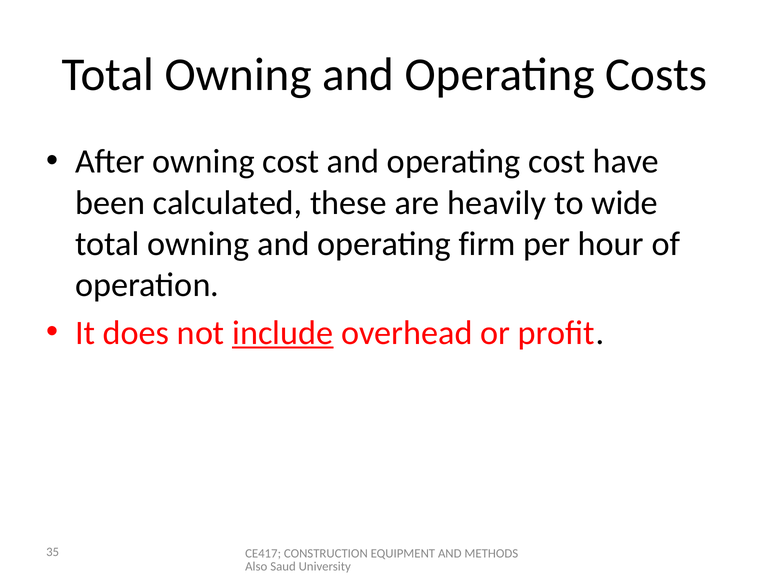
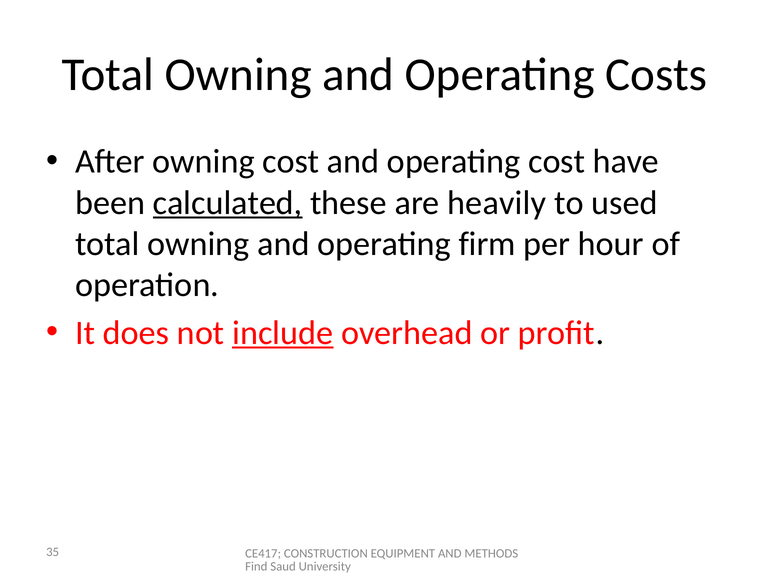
calculated underline: none -> present
wide: wide -> used
Also: Also -> Find
